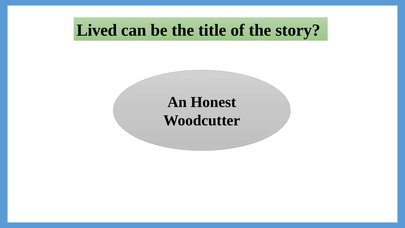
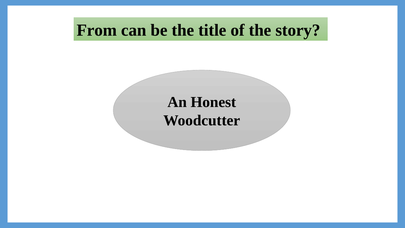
Lived: Lived -> From
